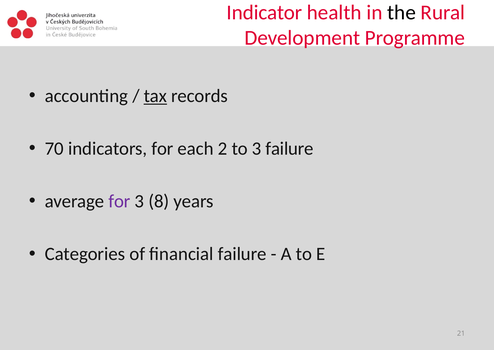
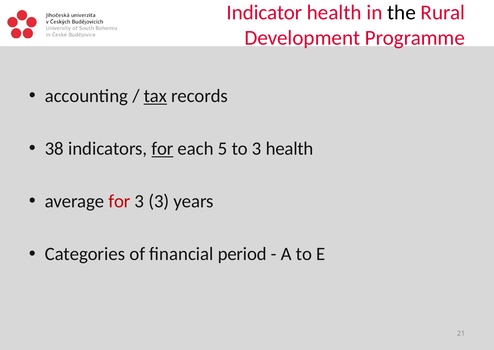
70: 70 -> 38
for at (163, 148) underline: none -> present
2: 2 -> 5
3 failure: failure -> health
for at (120, 201) colour: purple -> red
3 8: 8 -> 3
financial failure: failure -> period
